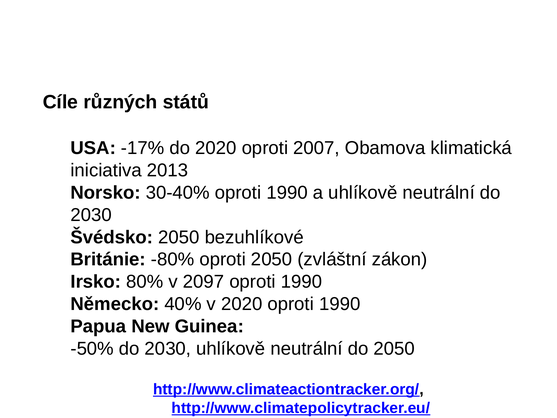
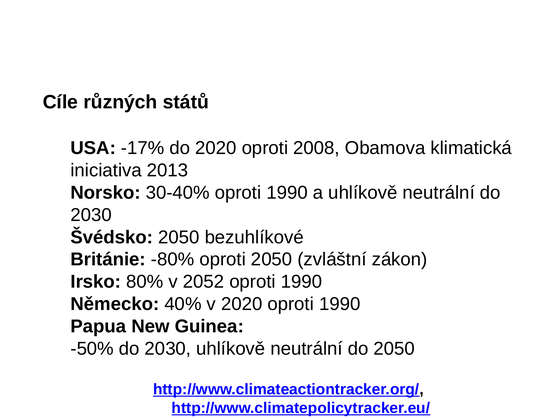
2007: 2007 -> 2008
2097: 2097 -> 2052
